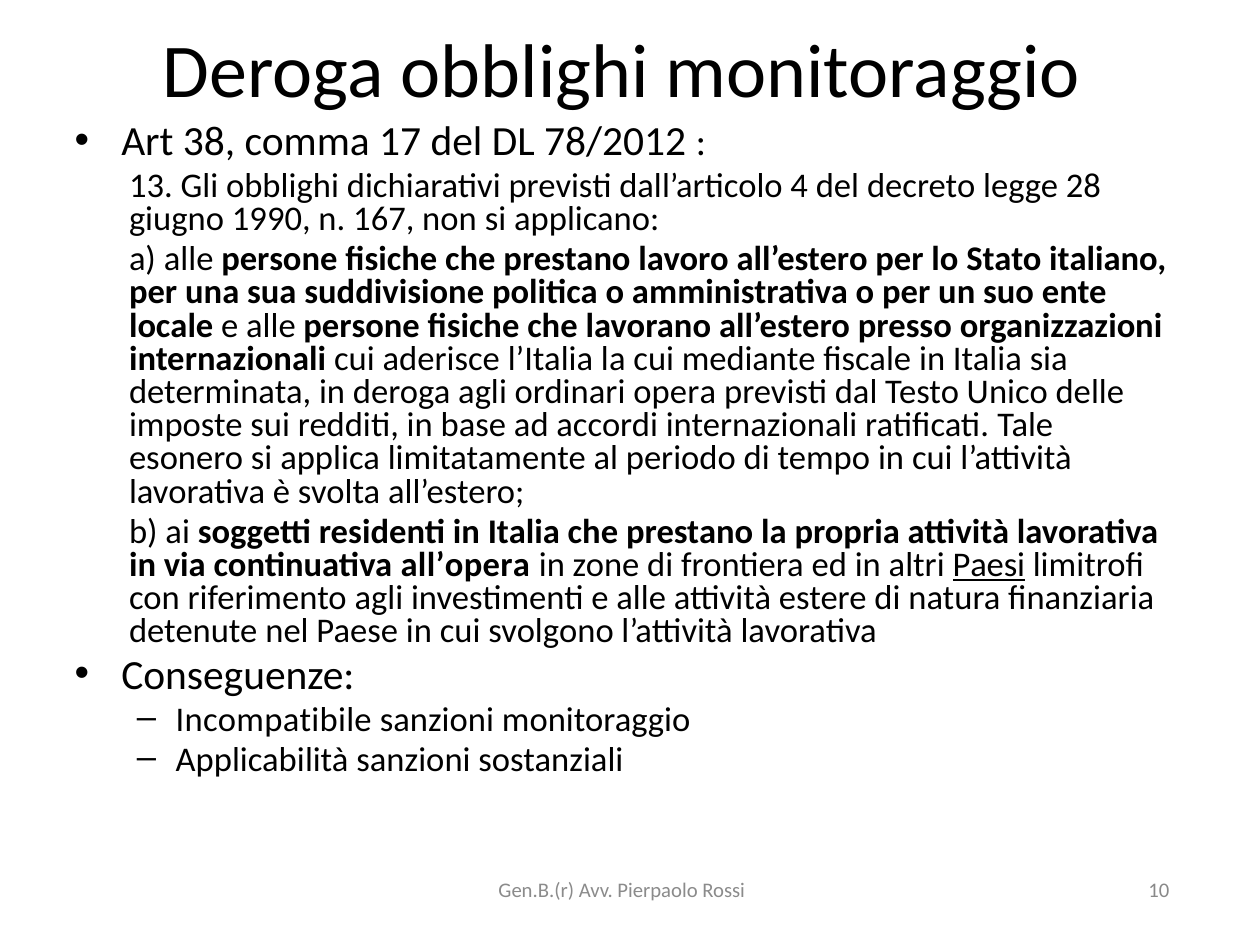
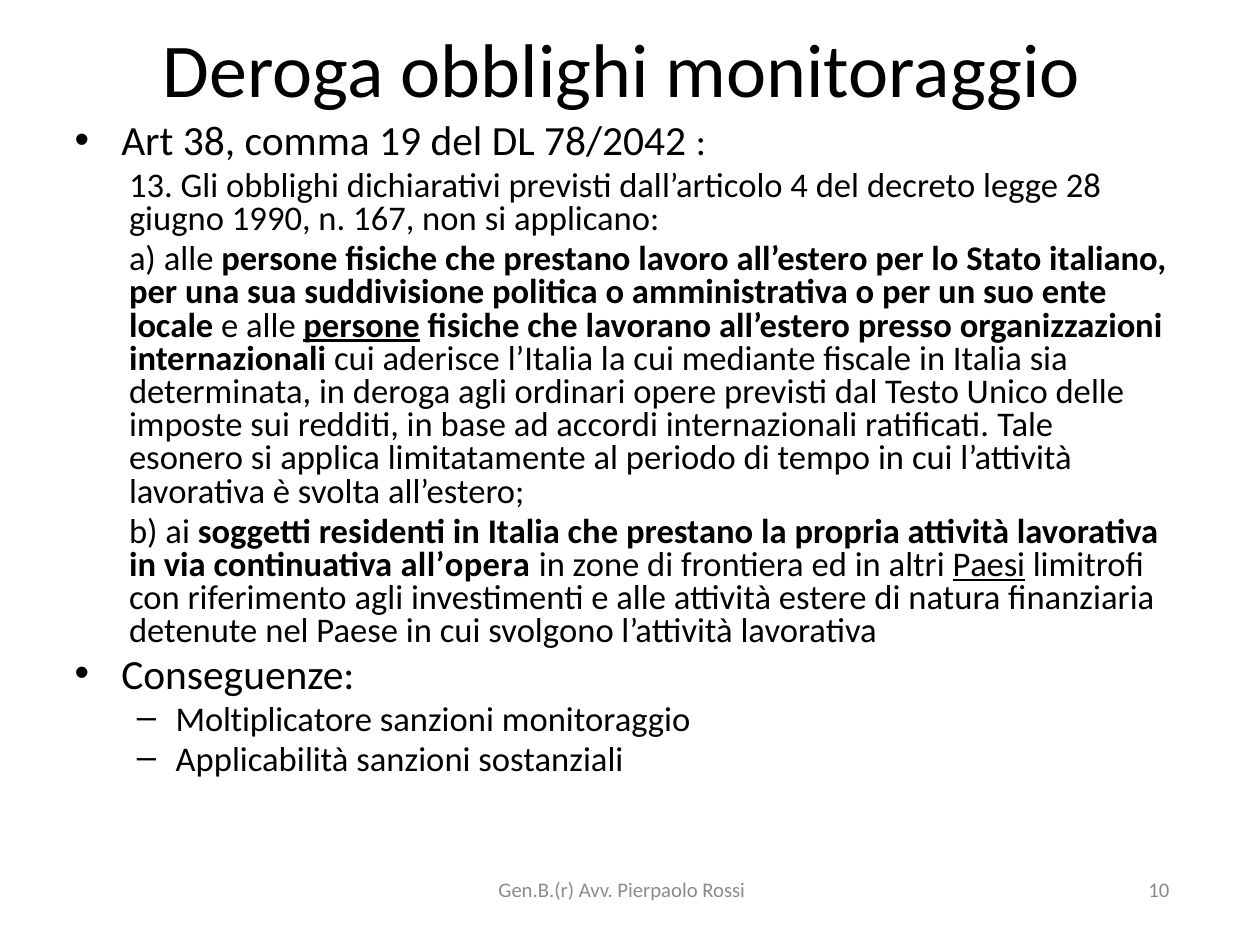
17: 17 -> 19
78/2012: 78/2012 -> 78/2042
persone at (362, 326) underline: none -> present
opera: opera -> opere
Incompatibile: Incompatibile -> Moltiplicatore
